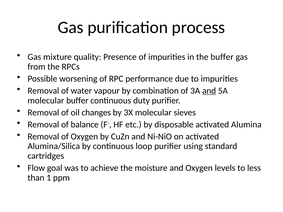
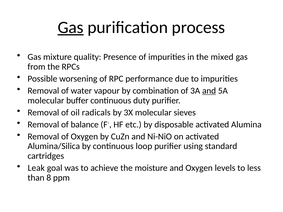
Gas at (71, 27) underline: none -> present
the buffer: buffer -> mixed
changes: changes -> radicals
Flow: Flow -> Leak
1: 1 -> 8
